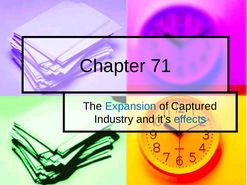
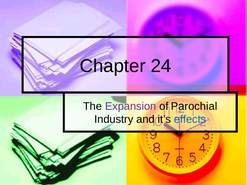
71: 71 -> 24
Expansion colour: blue -> purple
Captured: Captured -> Parochial
